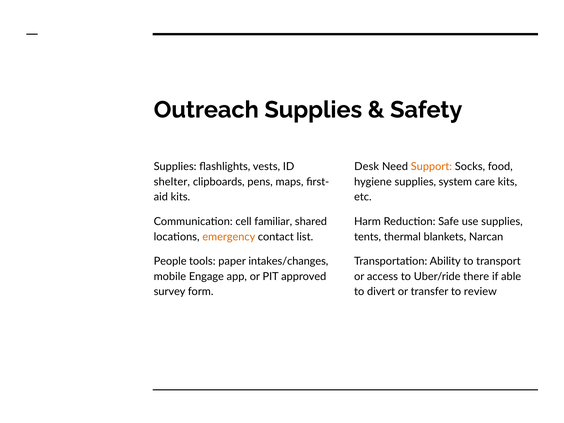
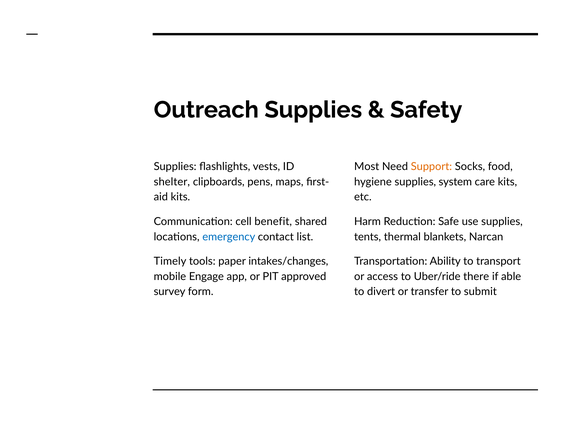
Desk: Desk -> Most
familiar: familiar -> benefit
emergency colour: orange -> blue
People: People -> Timely
review: review -> submit
